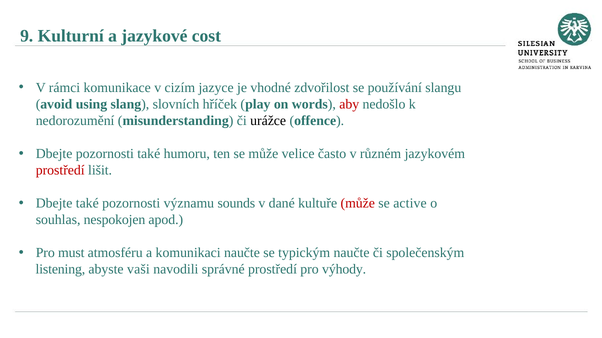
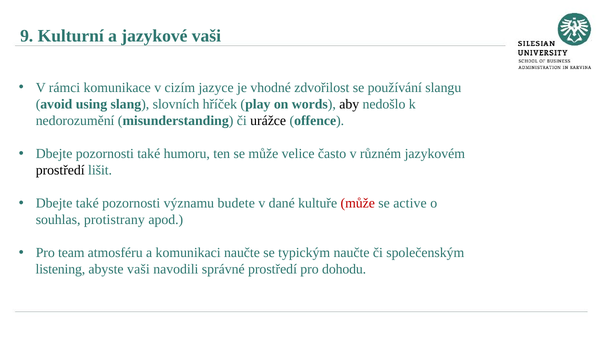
jazykové cost: cost -> vaši
aby colour: red -> black
prostředí at (60, 171) colour: red -> black
sounds: sounds -> budete
nespokojen: nespokojen -> protistrany
must: must -> team
výhody: výhody -> dohodu
